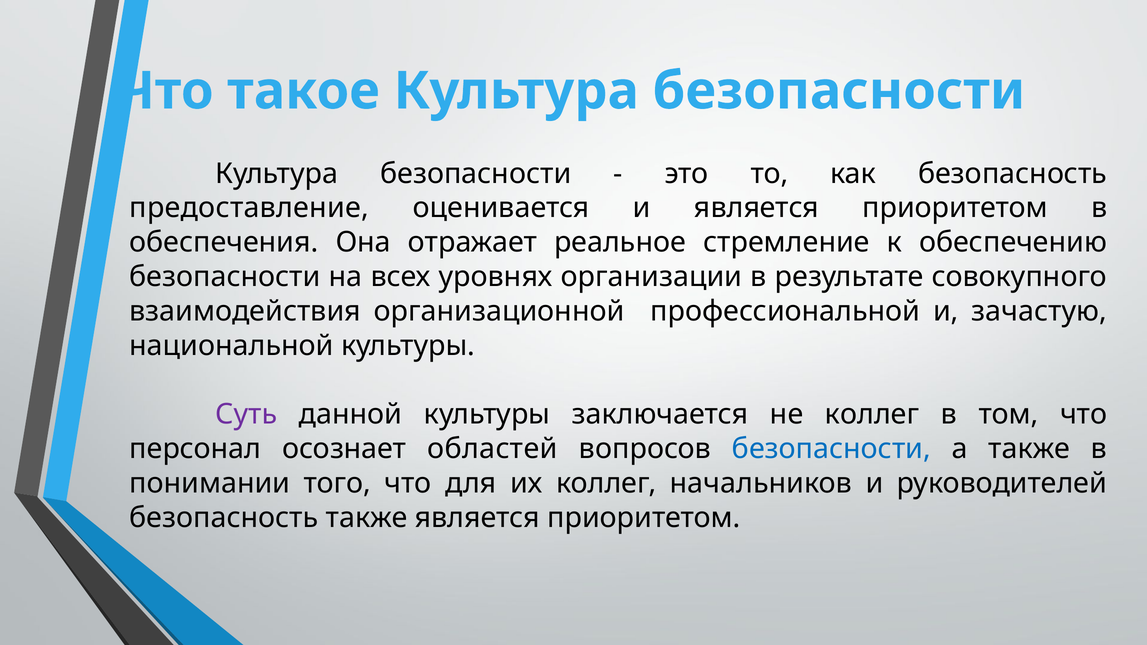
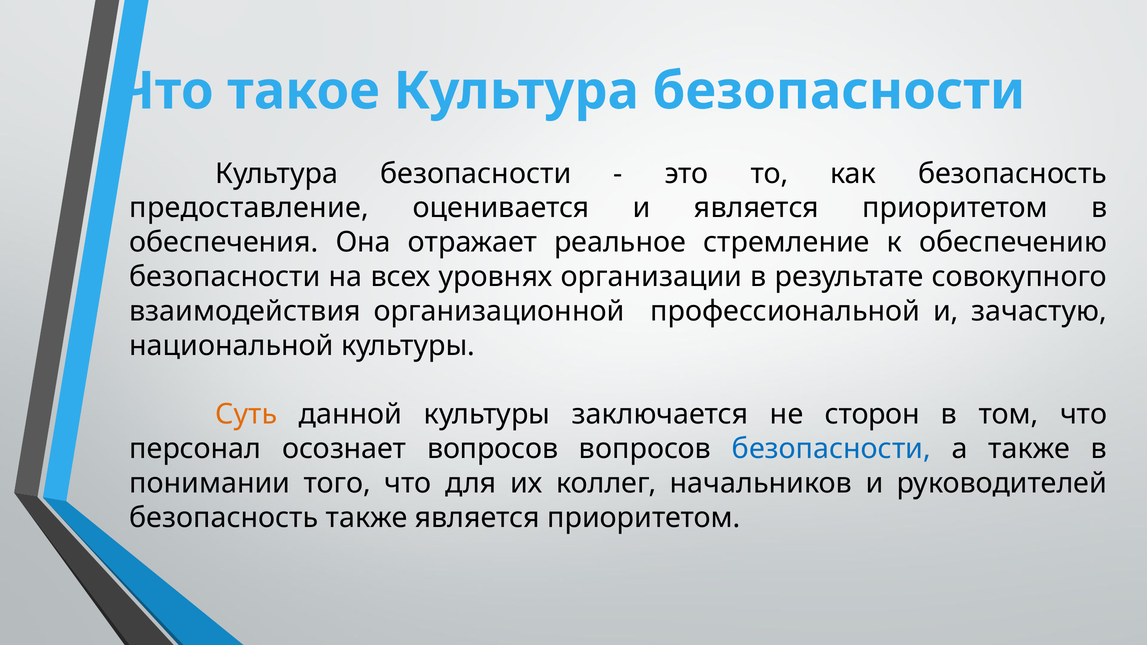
Суть colour: purple -> orange
не коллег: коллег -> сторон
осознает областей: областей -> вопросов
